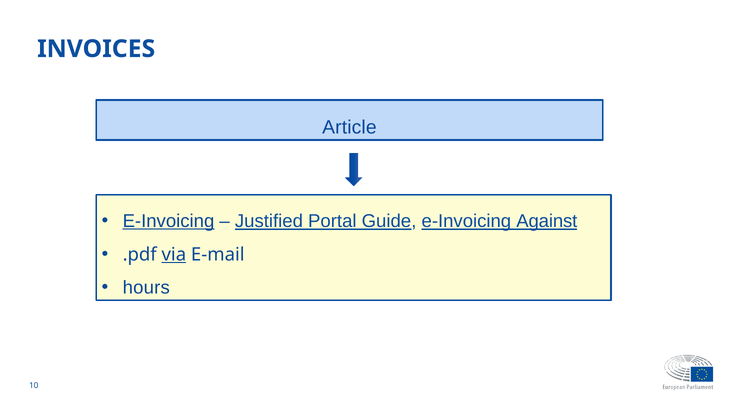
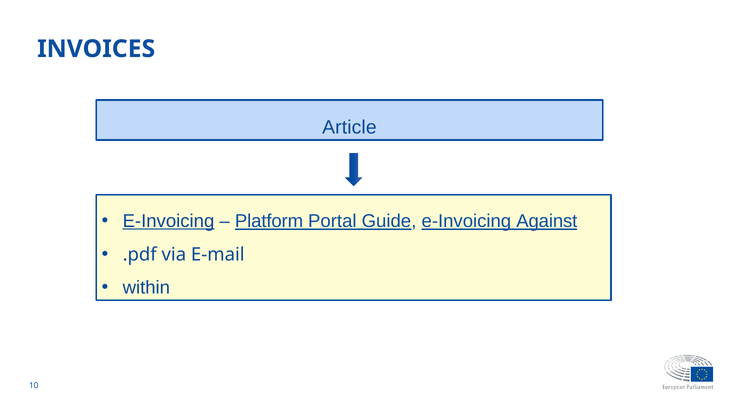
Justified: Justified -> Platform
via underline: present -> none
hours: hours -> within
